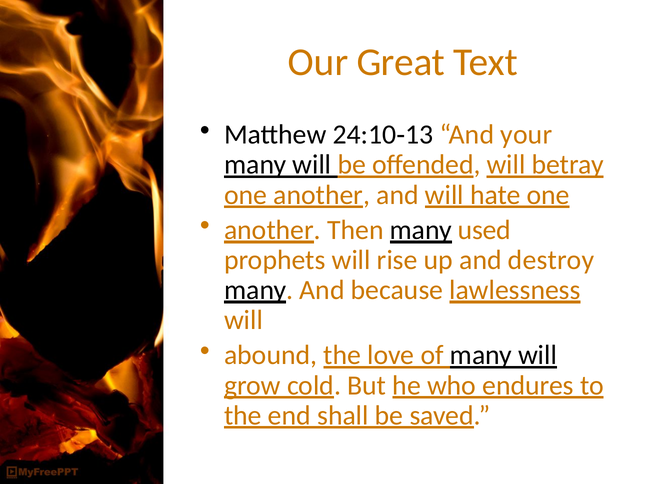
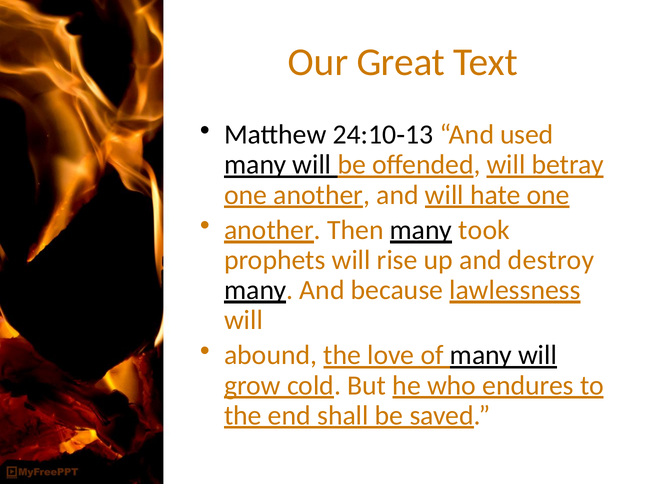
your: your -> used
used: used -> took
